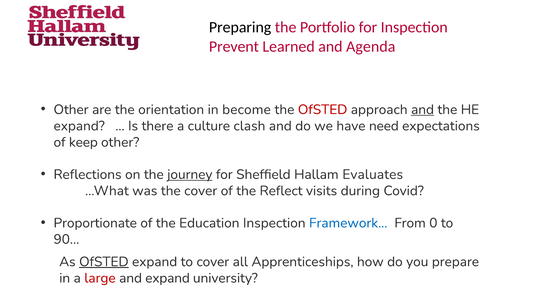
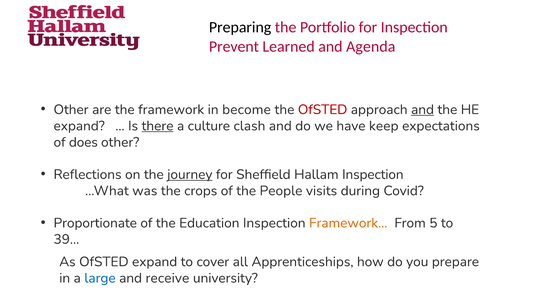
the orientation: orientation -> framework
there underline: none -> present
need: need -> keep
keep: keep -> does
Hallam Evaluates: Evaluates -> Inspection
the cover: cover -> crops
Reflect: Reflect -> People
Framework at (348, 223) colour: blue -> orange
0: 0 -> 5
90…: 90… -> 39…
OfSTED at (104, 262) underline: present -> none
large colour: red -> blue
and expand: expand -> receive
